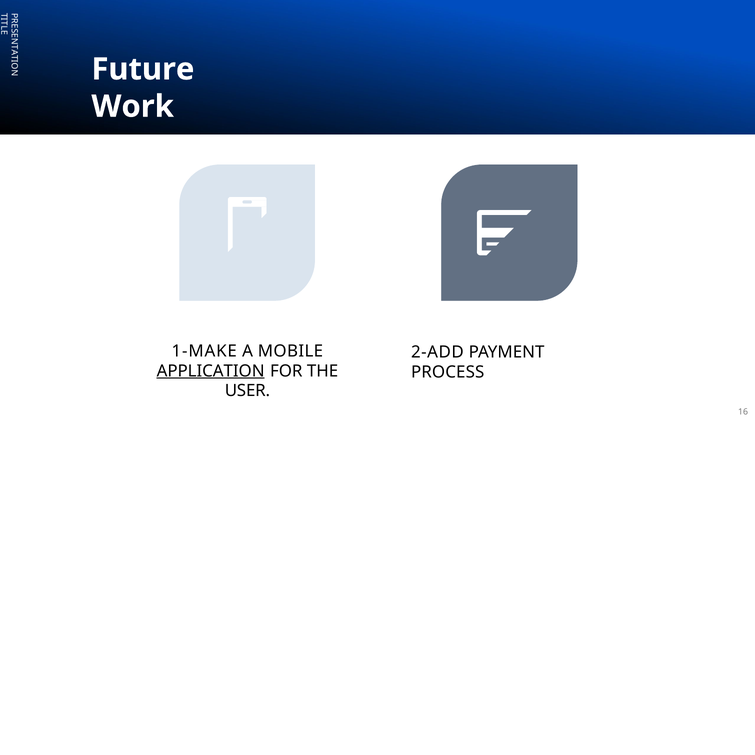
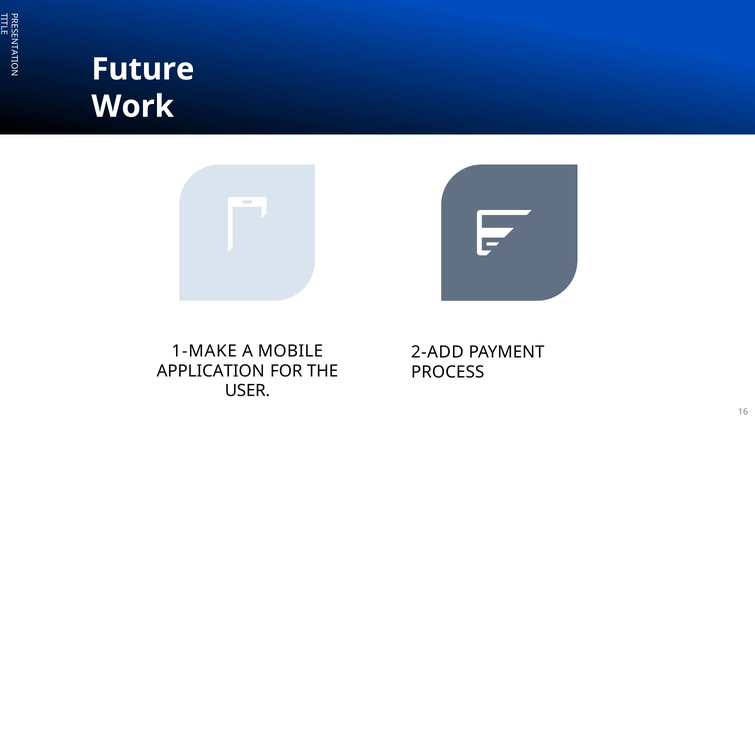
APPLICATION underline: present -> none
